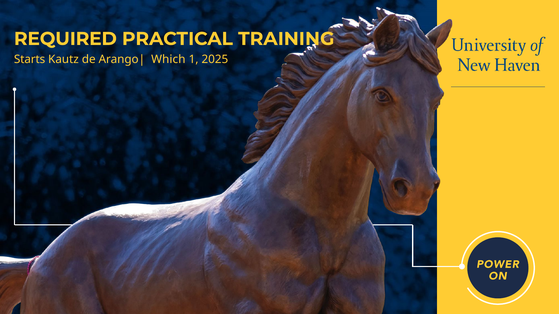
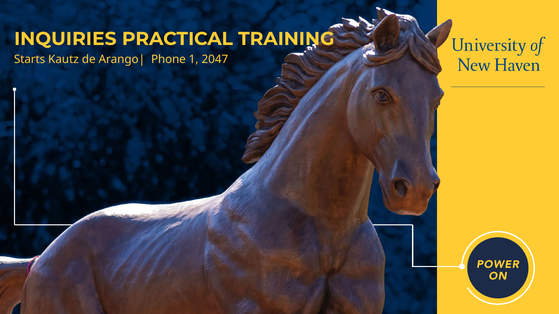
REQUIRED: REQUIRED -> INQUIRIES
Which: Which -> Phone
2025: 2025 -> 2047
